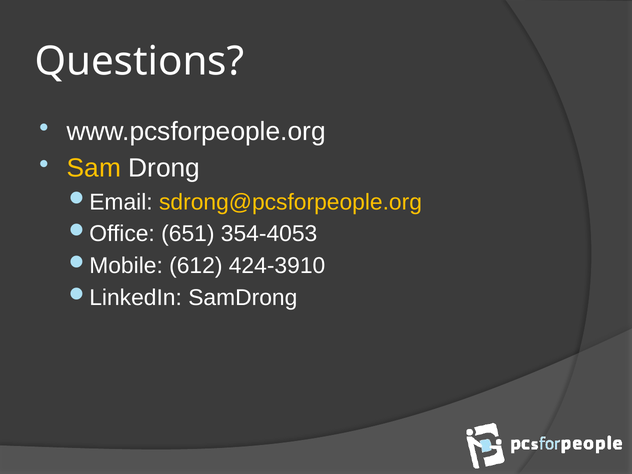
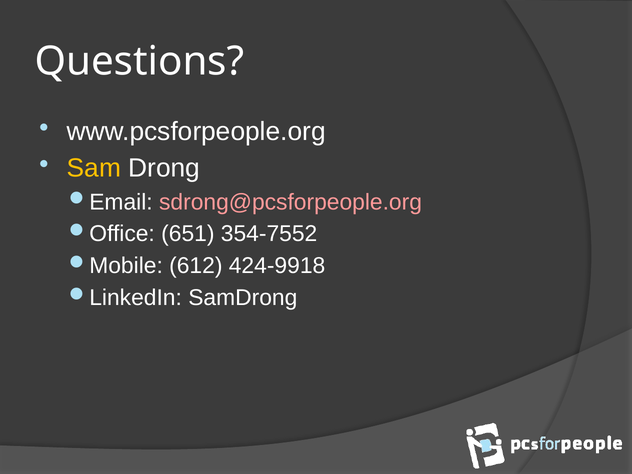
sdrong@pcsforpeople.org colour: yellow -> pink
354-4053: 354-4053 -> 354-7552
424-3910: 424-3910 -> 424-9918
